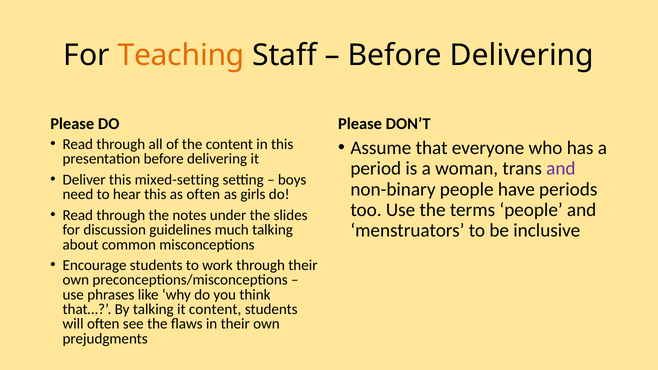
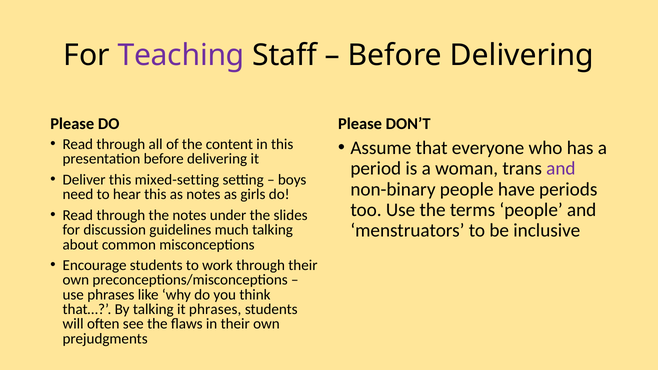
Teaching colour: orange -> purple
as often: often -> notes
it content: content -> phrases
